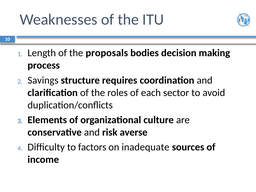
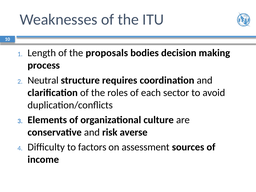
Savings: Savings -> Neutral
inadequate: inadequate -> assessment
